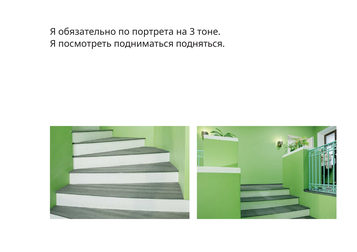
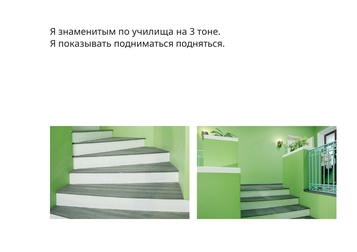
обязательно: обязательно -> знаменитым
портрета: портрета -> училища
посмотреть: посмотреть -> показывать
